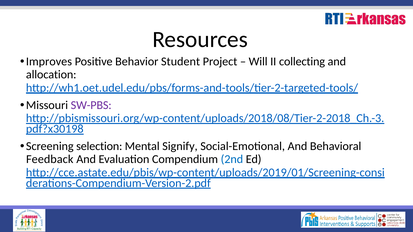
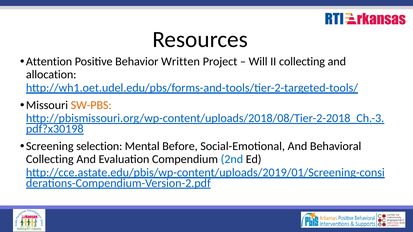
Improves: Improves -> Attention
Student: Student -> Written
SW-PBS colour: purple -> orange
Signify: Signify -> Before
Feedback at (50, 159): Feedback -> Collecting
